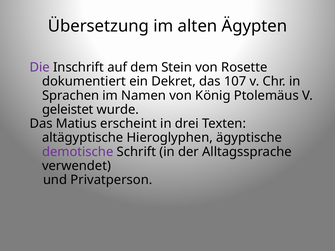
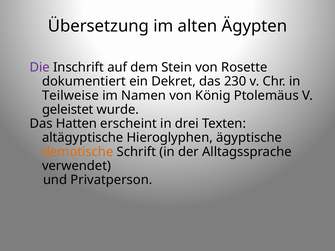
107: 107 -> 230
Sprachen: Sprachen -> Teilweise
Matius: Matius -> Hatten
demotische colour: purple -> orange
